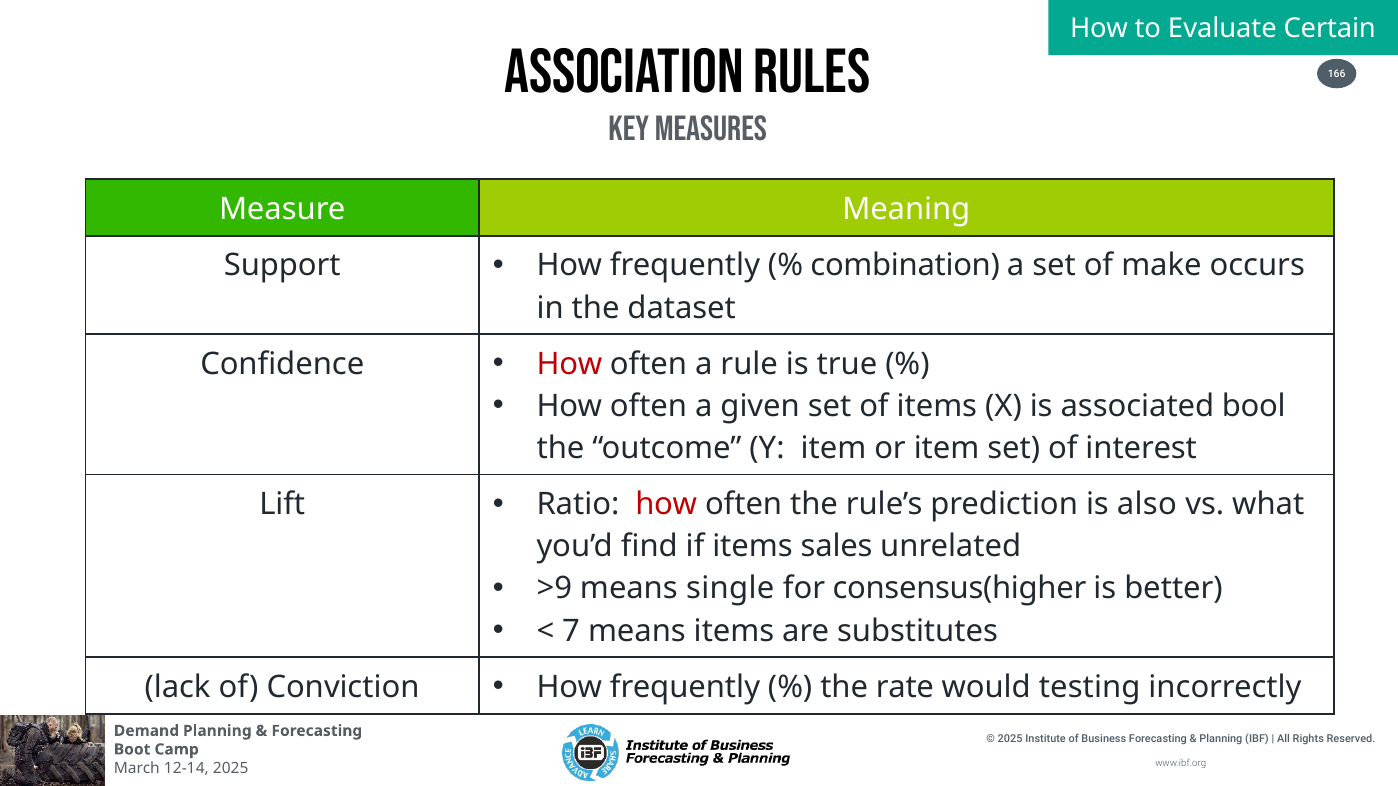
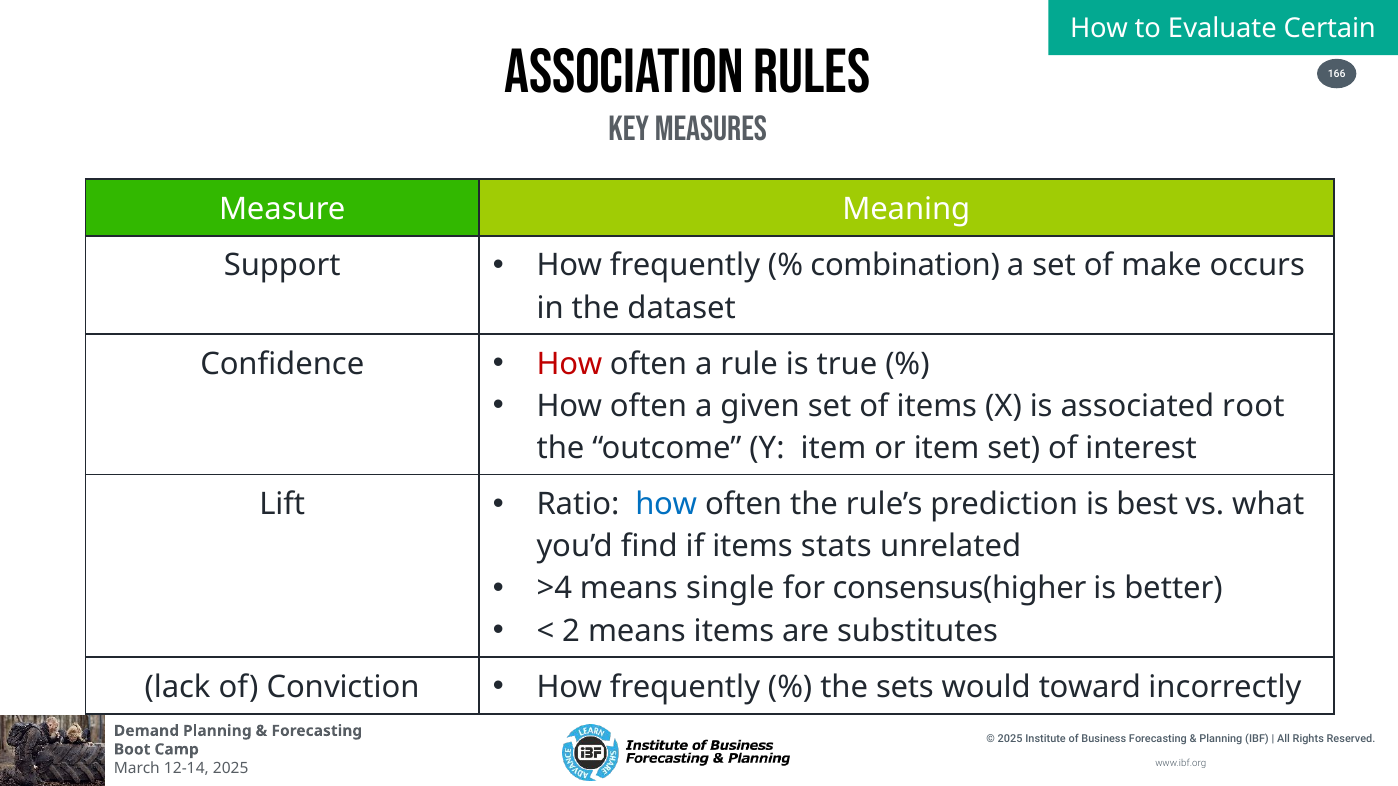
bool: bool -> root
how at (666, 505) colour: red -> blue
also: also -> best
sales: sales -> stats
>9: >9 -> >4
7: 7 -> 2
rate: rate -> sets
testing: testing -> toward
